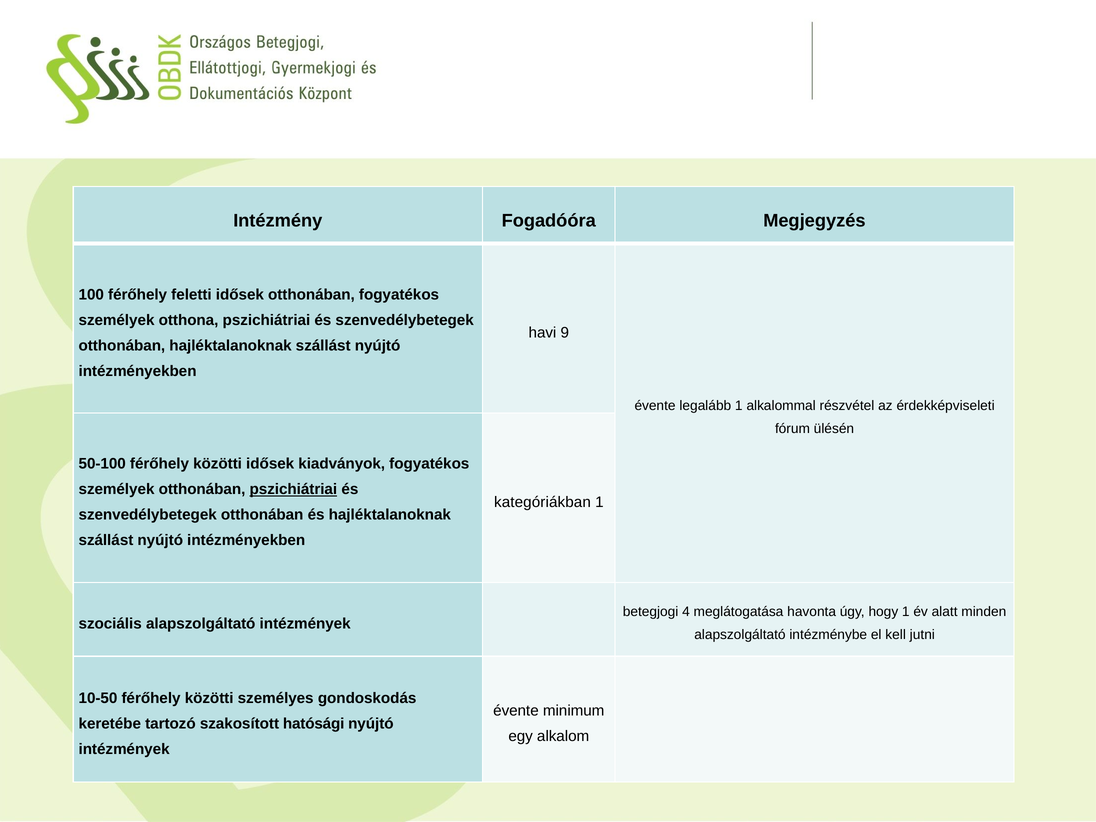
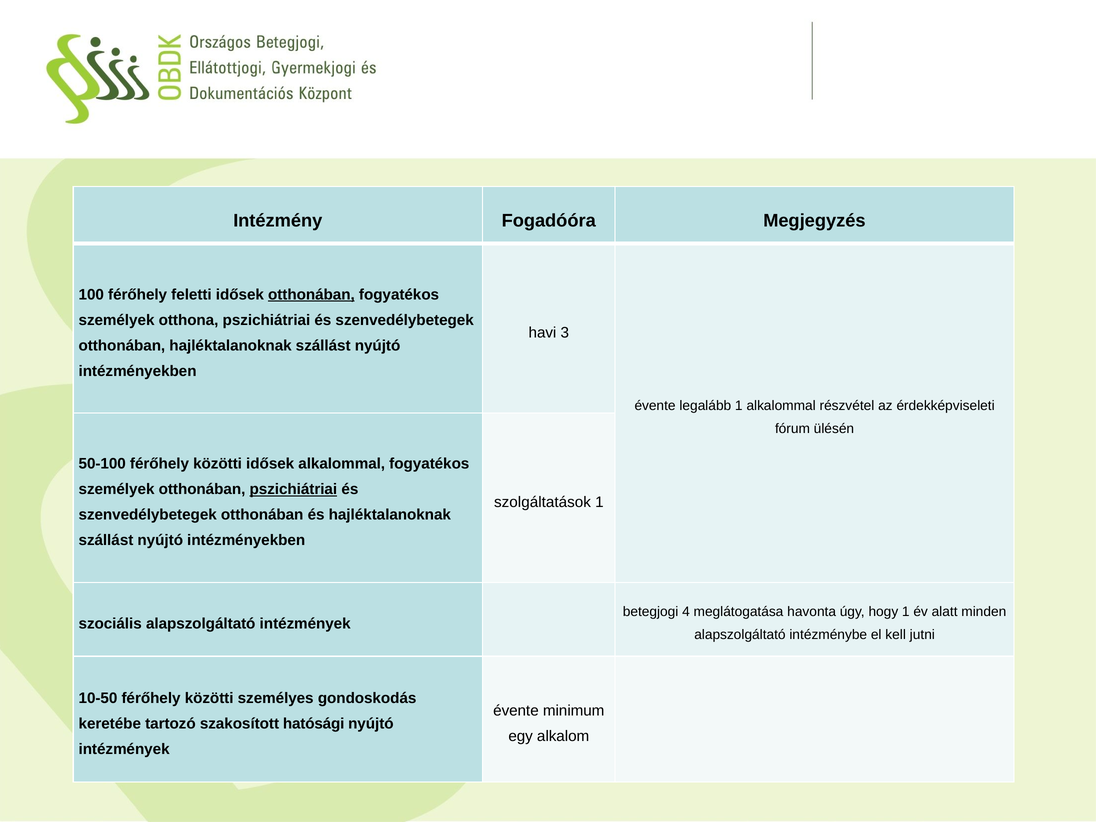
otthonában at (311, 295) underline: none -> present
9: 9 -> 3
idősek kiadványok: kiadványok -> alkalommal
kategóriákban: kategóriákban -> szolgáltatások
